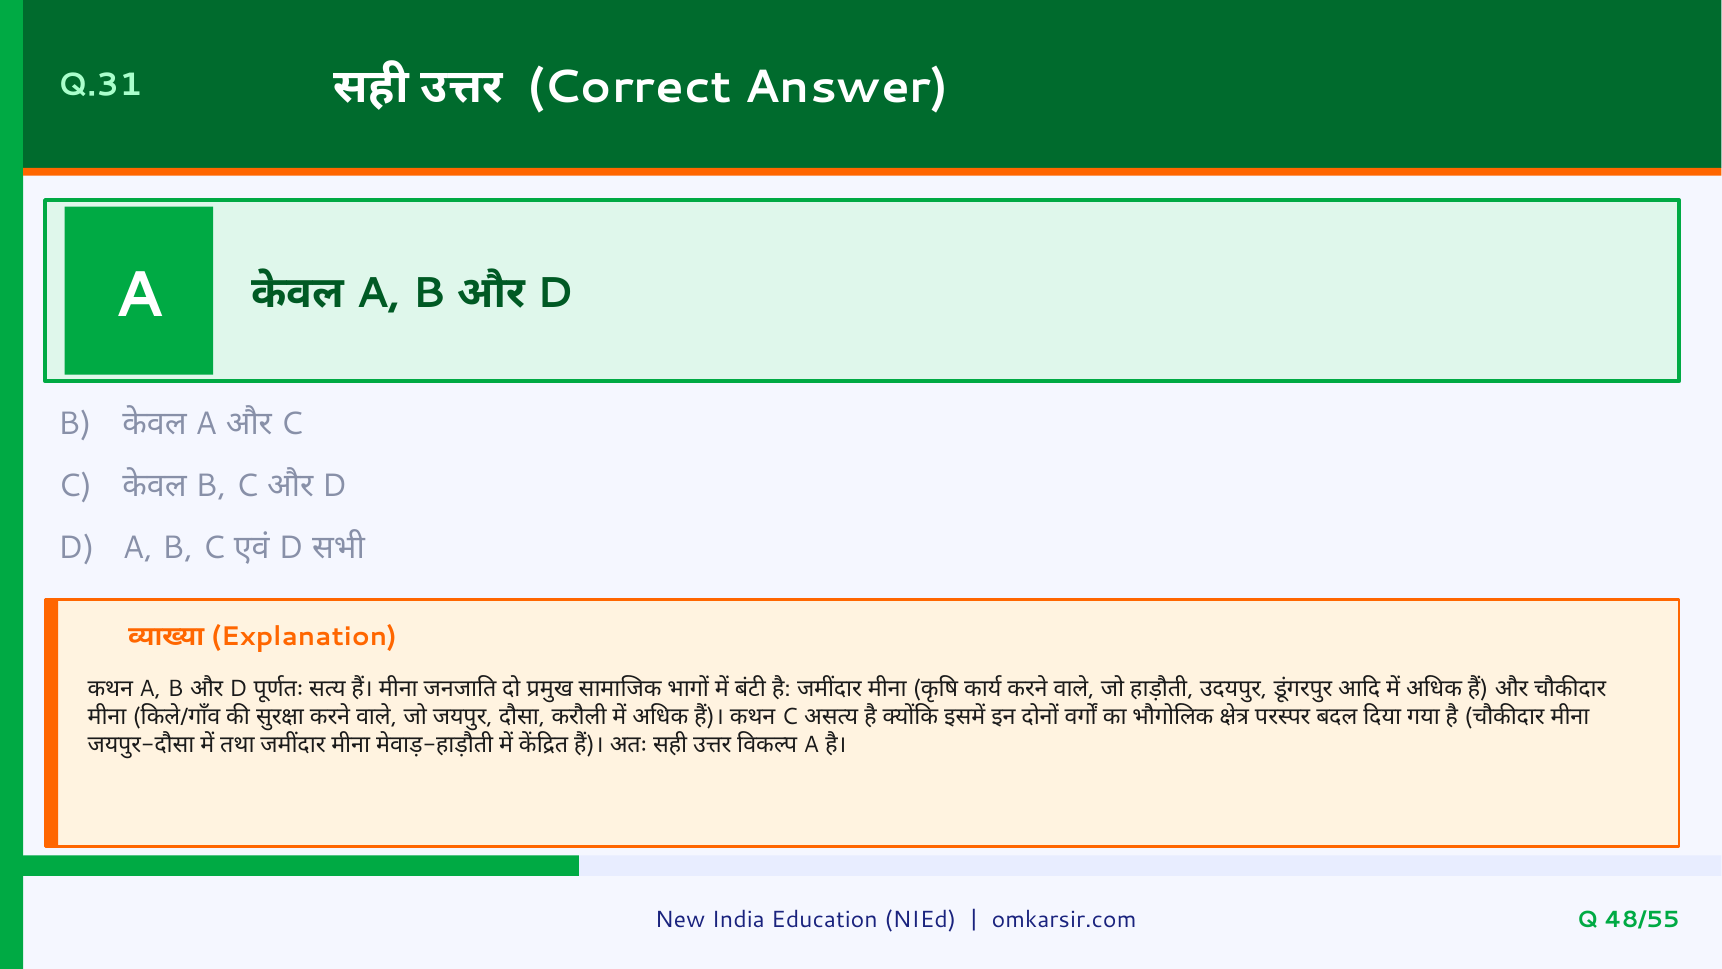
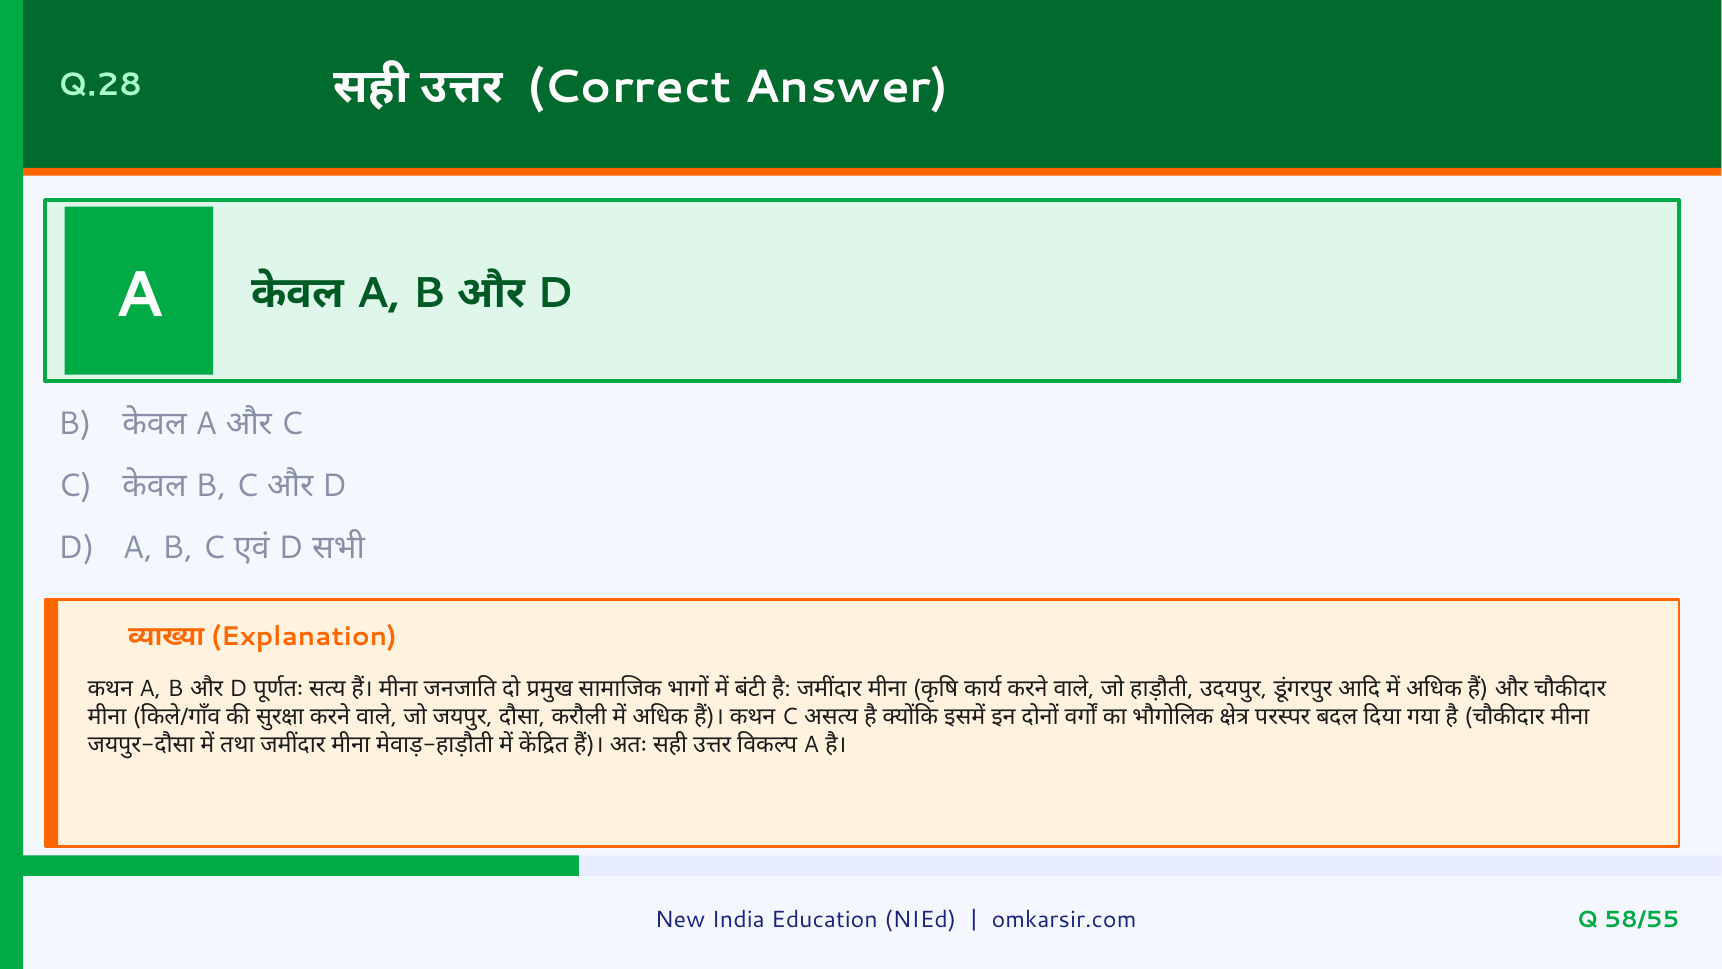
Q.31: Q.31 -> Q.28
48/55: 48/55 -> 58/55
